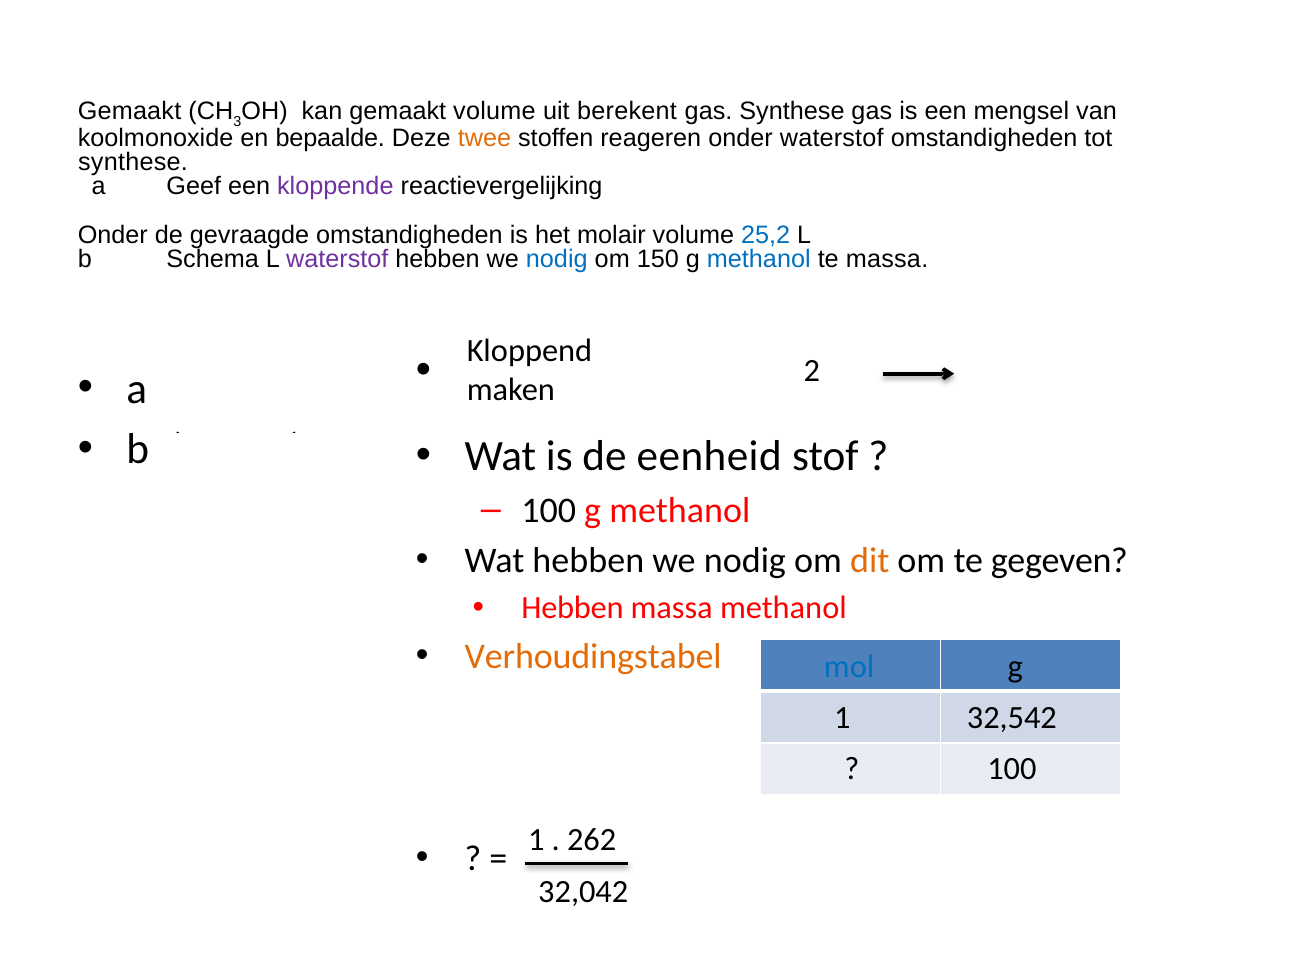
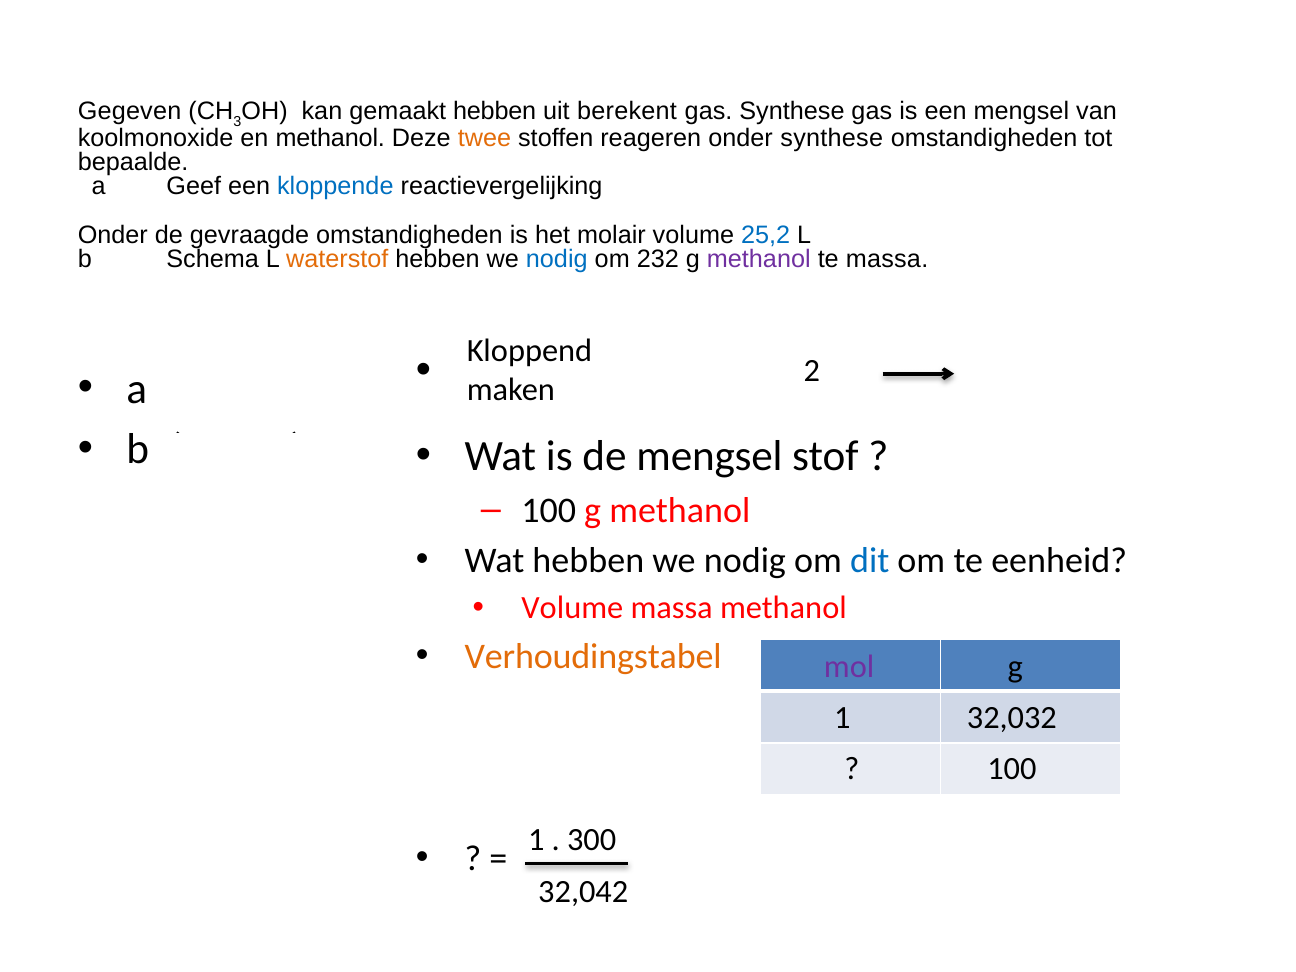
Gemaakt at (130, 112): Gemaakt -> Gegeven
gemaakt volume: volume -> hebben
en bepaalde: bepaalde -> methanol
onder waterstof: waterstof -> synthese
synthese at (133, 162): synthese -> bepaalde
kloppende colour: purple -> blue
waterstof at (337, 259) colour: purple -> orange
150: 150 -> 232
methanol at (759, 259) colour: blue -> purple
de eenheid: eenheid -> mengsel
dit colour: orange -> blue
gegeven: gegeven -> eenheid
Hebben at (572, 608): Hebben -> Volume
mol at (849, 667) colour: blue -> purple
32,542: 32,542 -> 32,032
262: 262 -> 300
